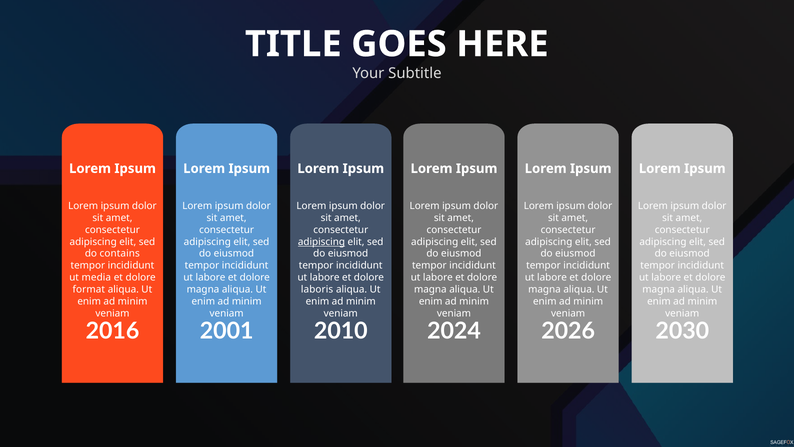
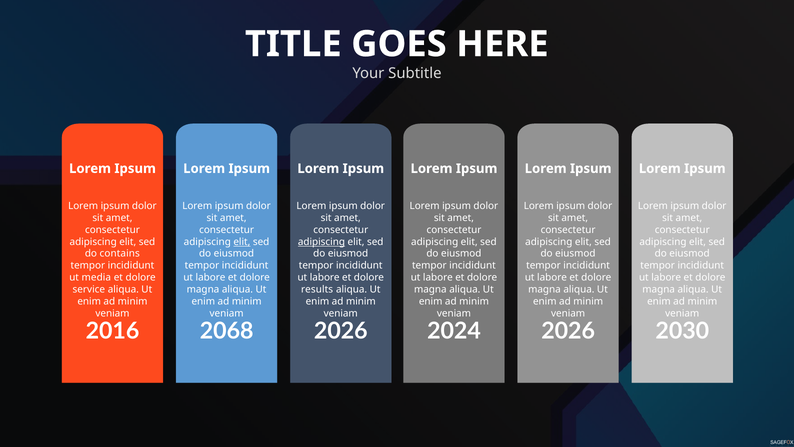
elit at (242, 242) underline: none -> present
format: format -> service
laboris: laboris -> results
2001: 2001 -> 2068
2010 at (341, 331): 2010 -> 2026
